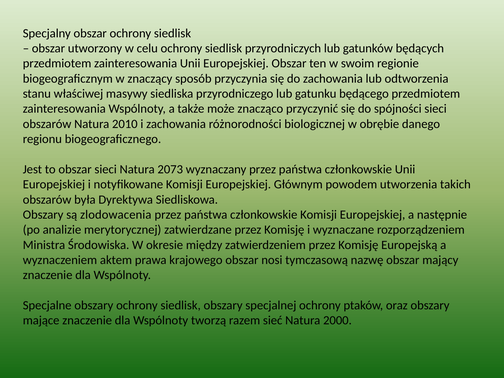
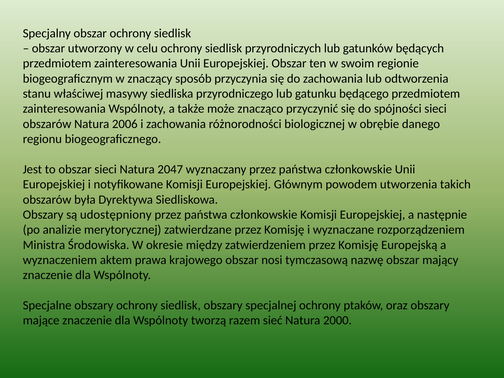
2010: 2010 -> 2006
2073: 2073 -> 2047
zlodowacenia: zlodowacenia -> udostępniony
